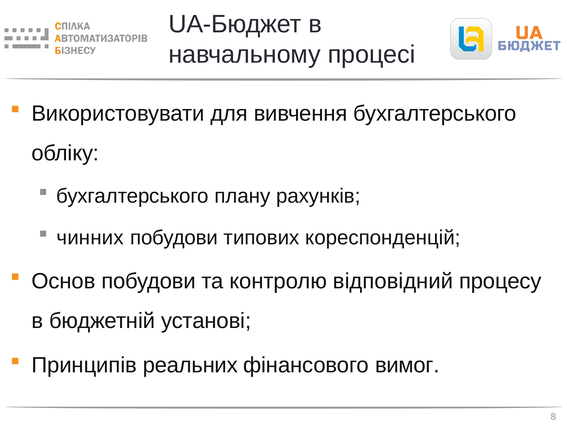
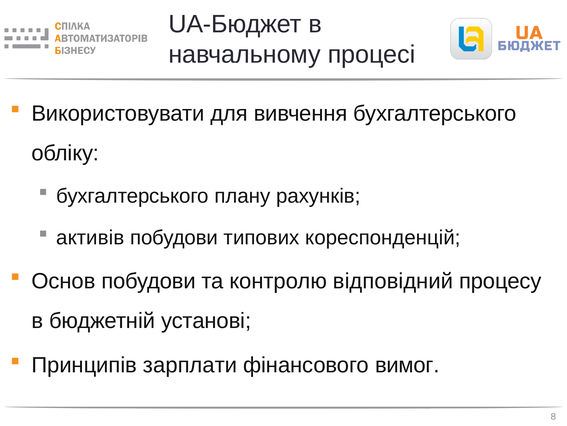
чинних: чинних -> активів
реальних: реальних -> зарплати
